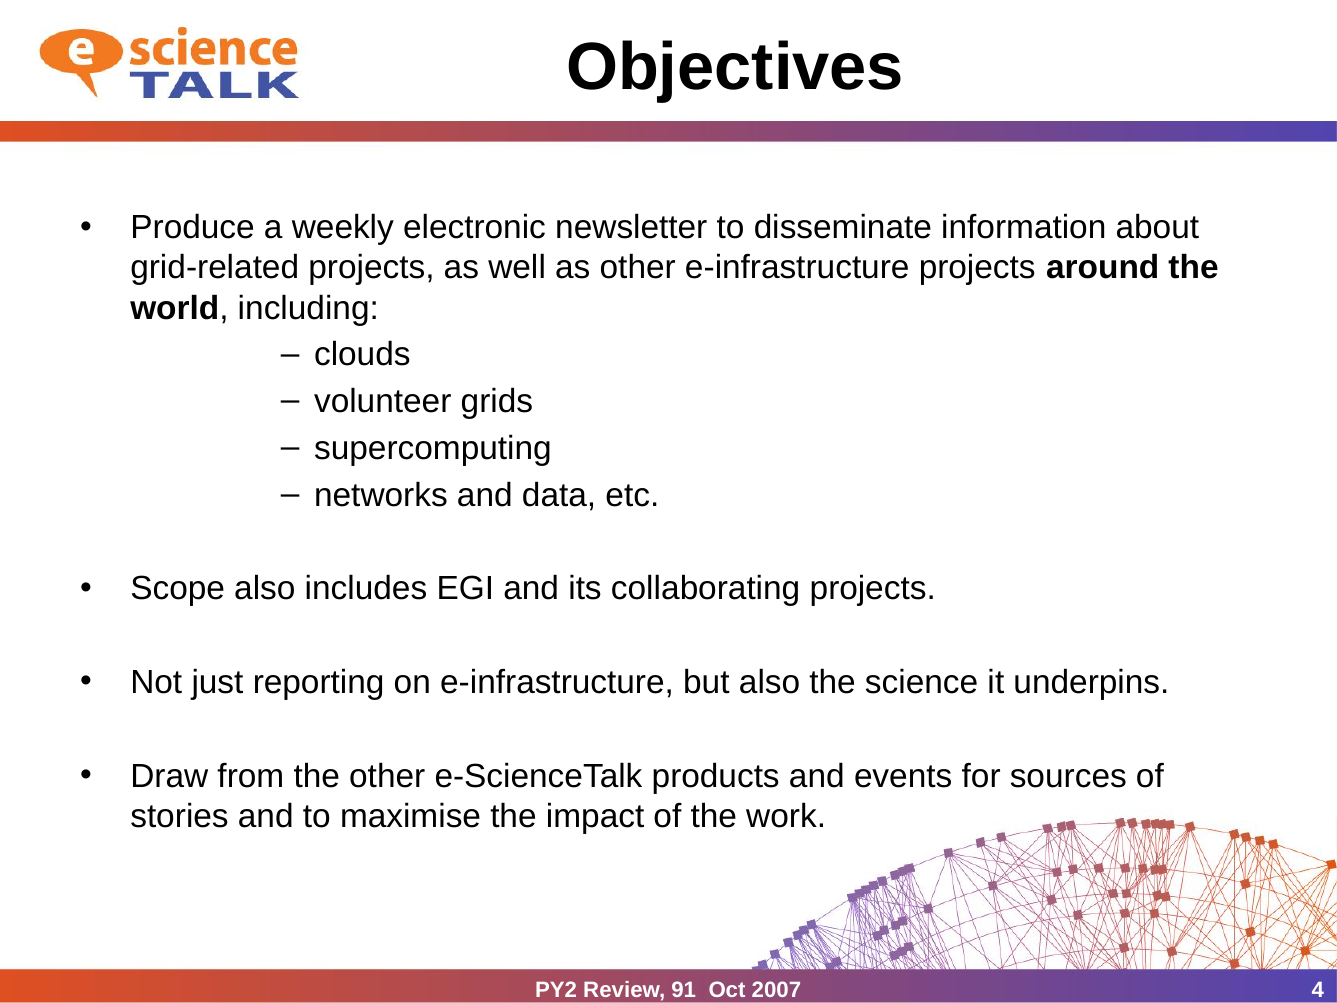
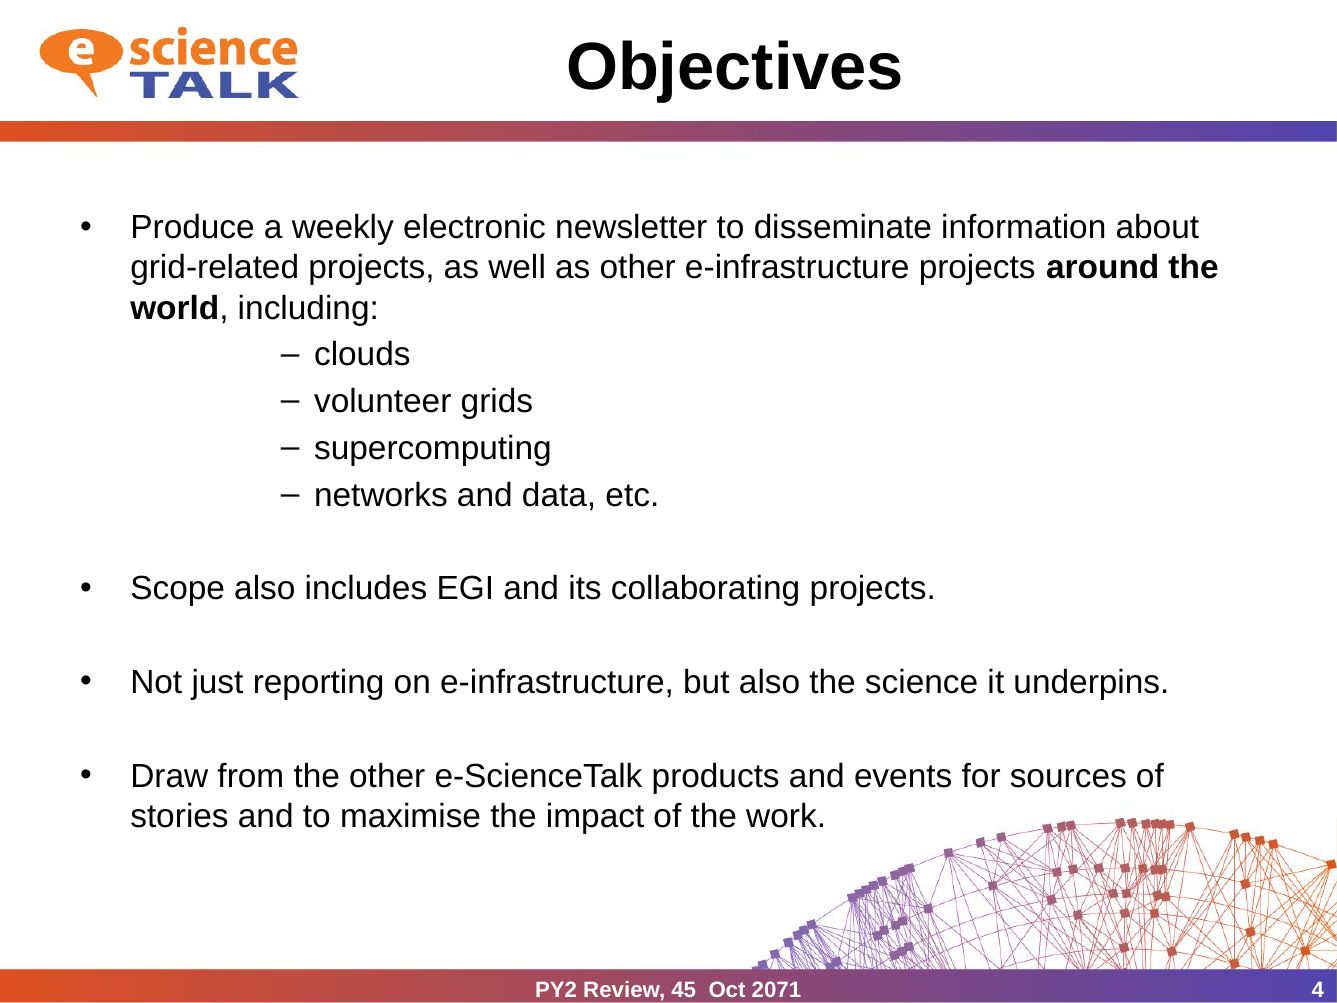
91: 91 -> 45
2007: 2007 -> 2071
